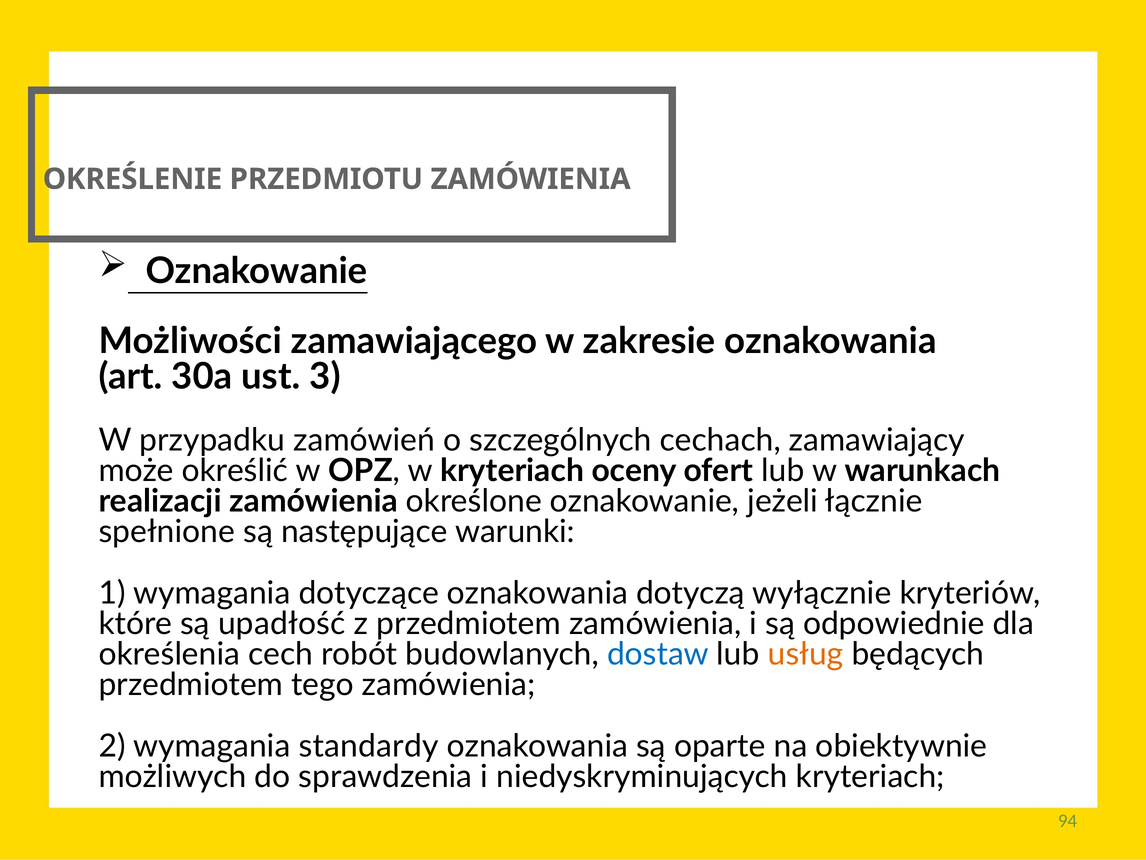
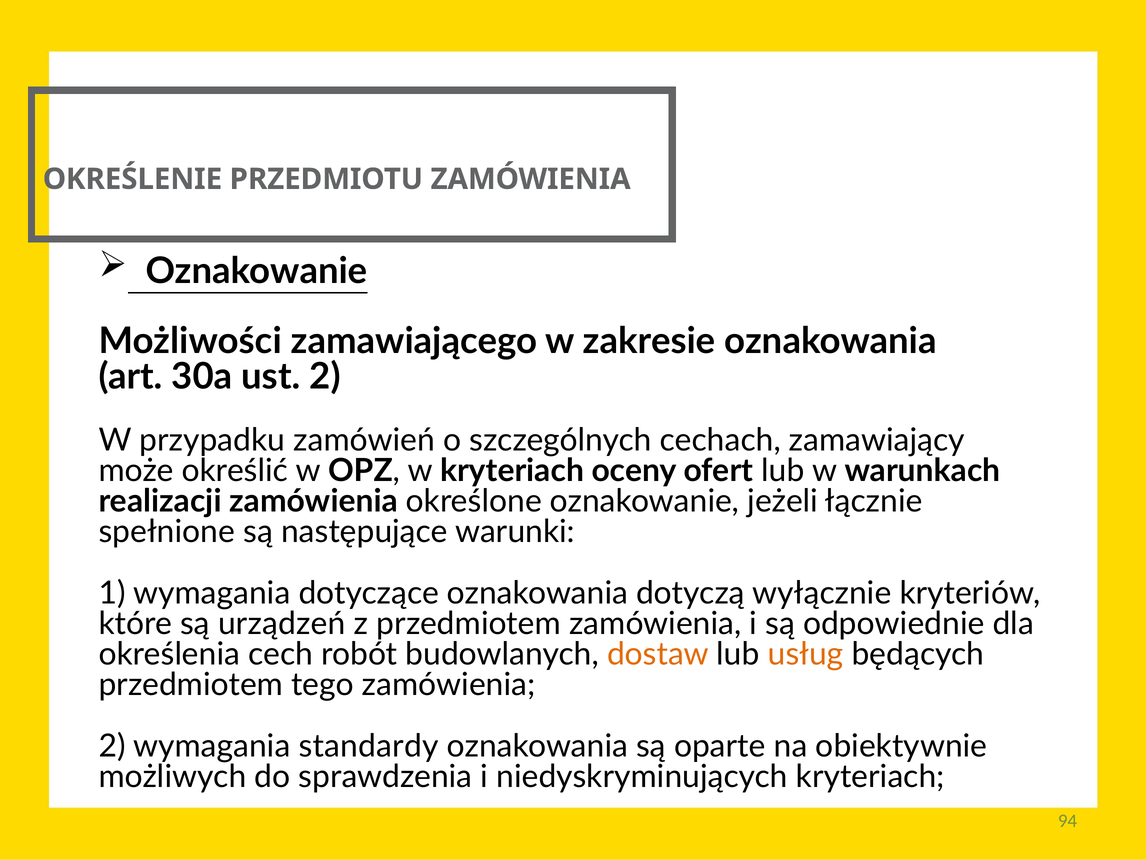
ust 3: 3 -> 2
upadłość: upadłość -> urządzeń
dostaw colour: blue -> orange
